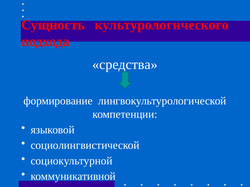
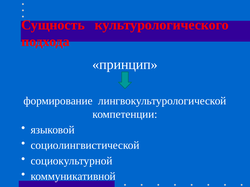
средства: средства -> принцип
